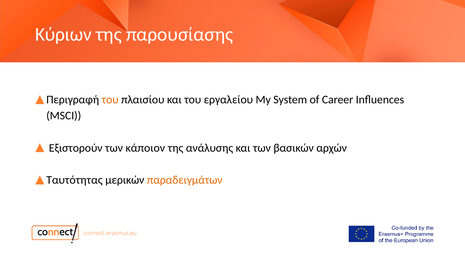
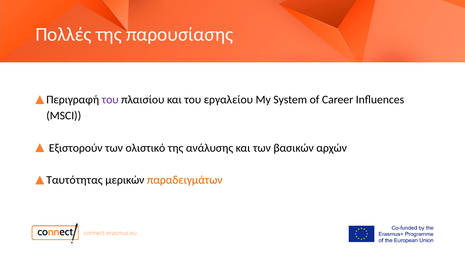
Κύριων: Κύριων -> Πολλές
του at (110, 99) colour: orange -> purple
κάποιον: κάποιον -> ολιστικό
